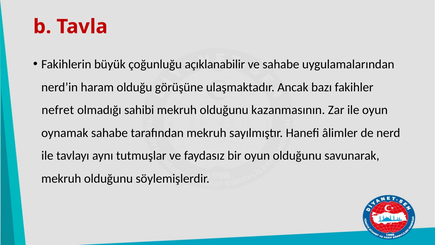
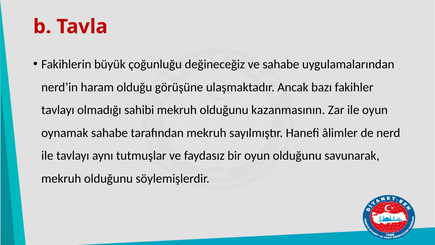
açıklanabilir: açıklanabilir -> değineceğiz
nefret at (58, 110): nefret -> tavlayı
